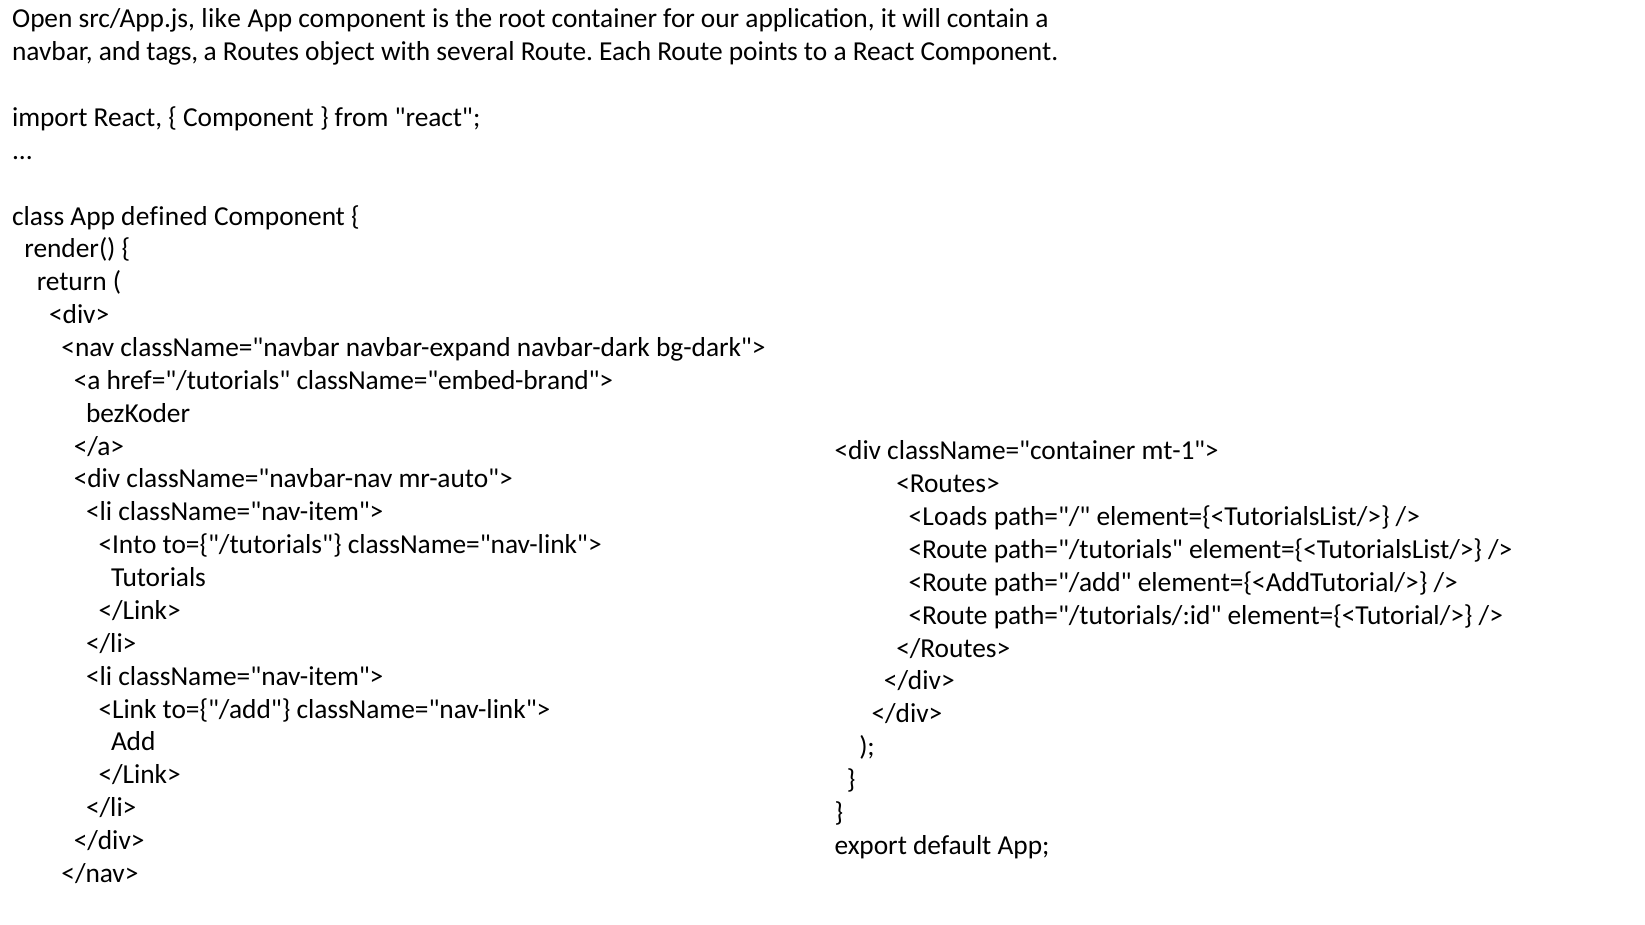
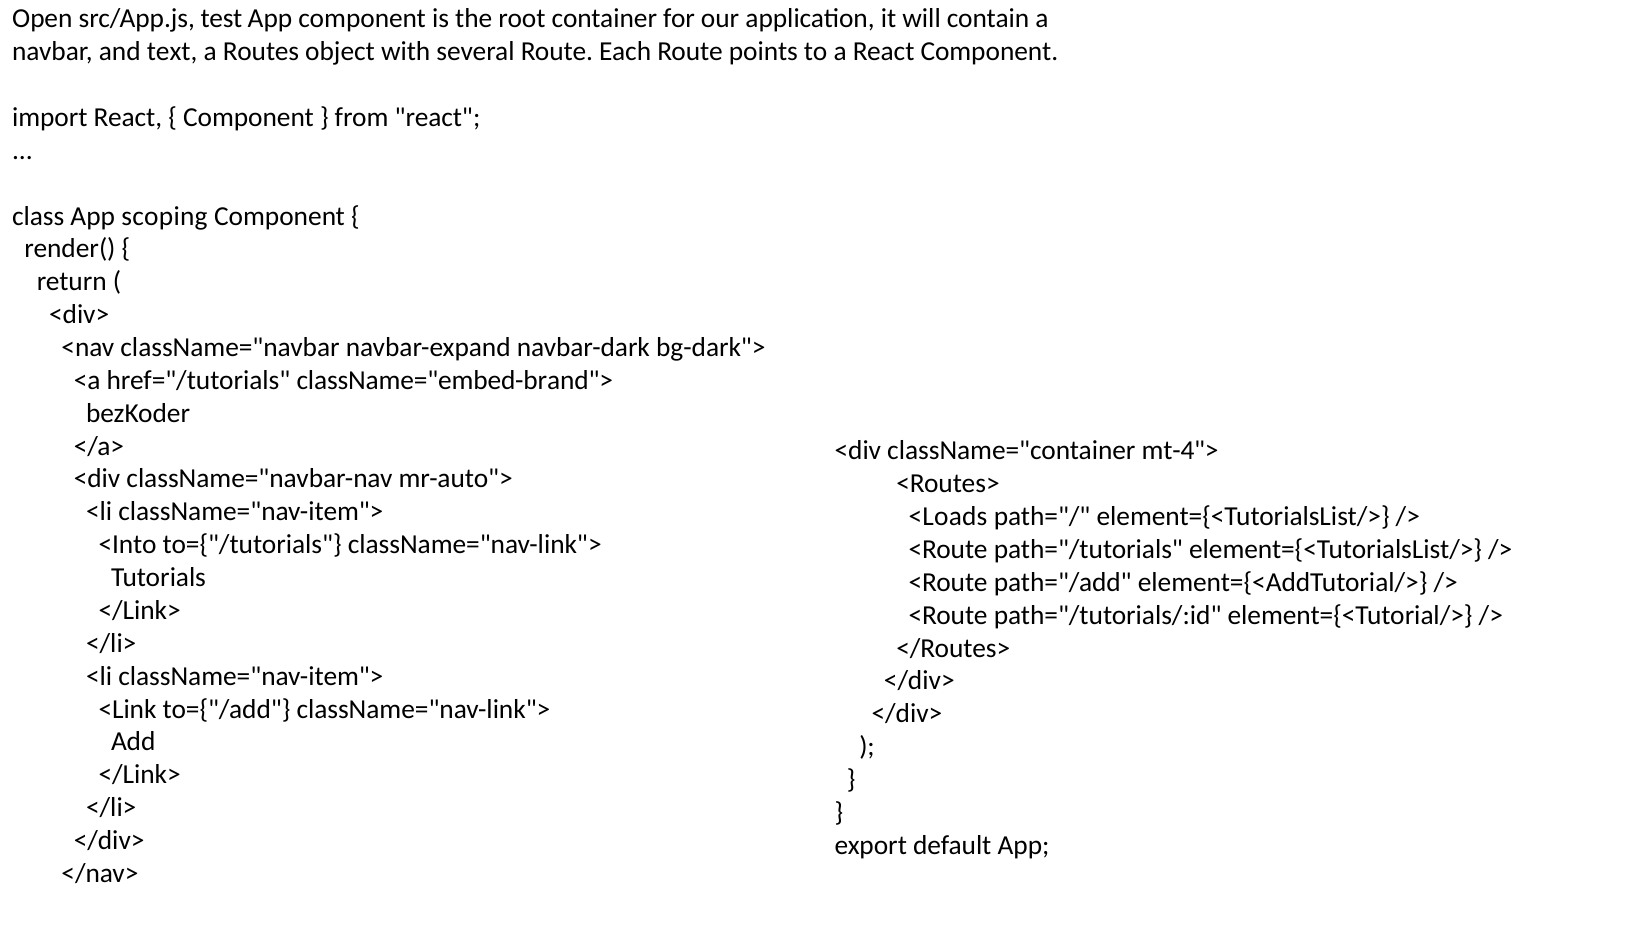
like: like -> test
tags: tags -> text
defined: defined -> scoping
mt-1">: mt-1"> -> mt-4">
